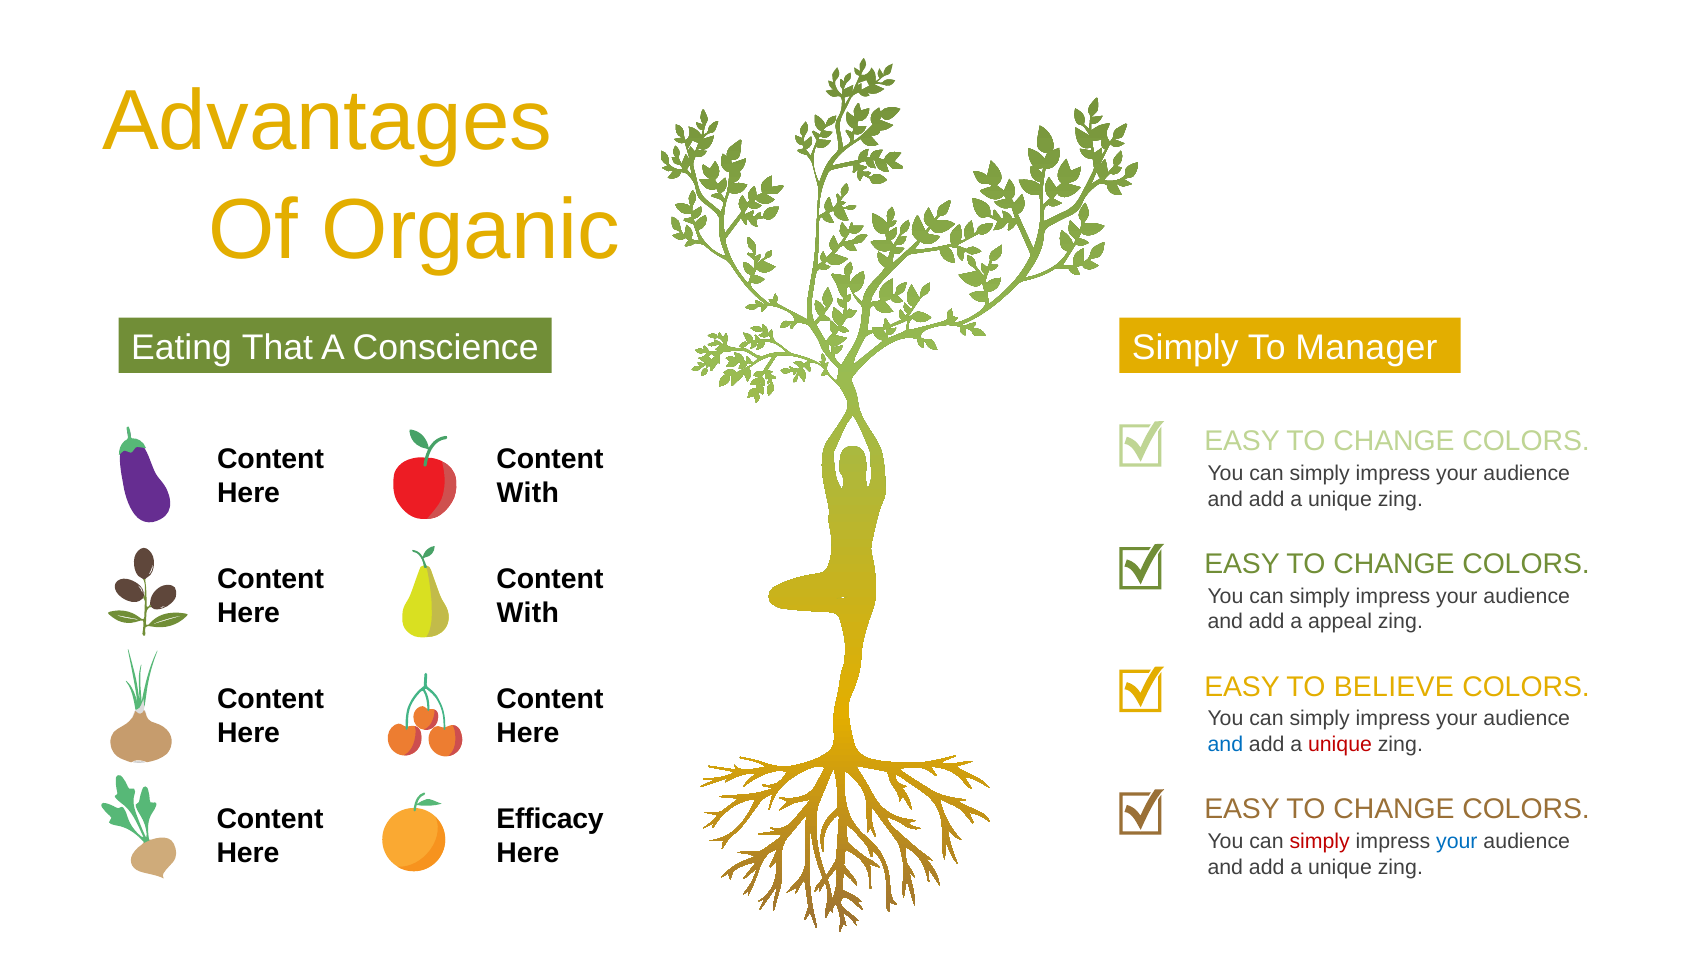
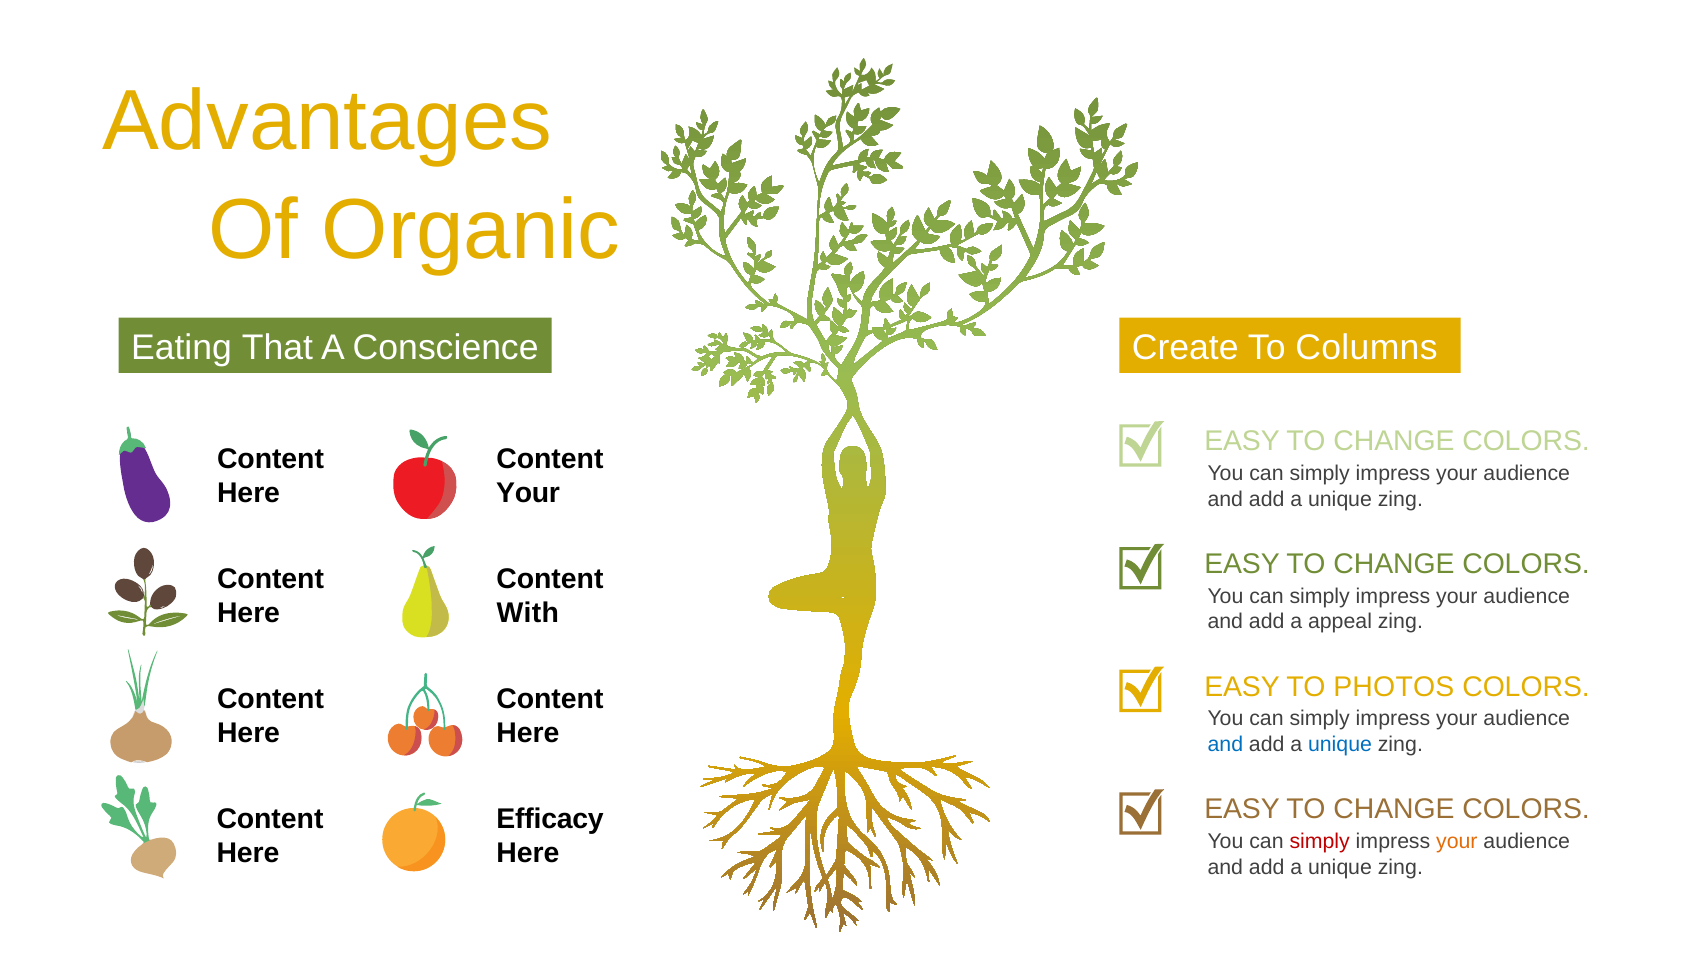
Simply at (1185, 348): Simply -> Create
Manager: Manager -> Columns
With at (528, 493): With -> Your
BELIEVE: BELIEVE -> PHOTOS
unique at (1340, 744) colour: red -> blue
your at (1457, 841) colour: blue -> orange
